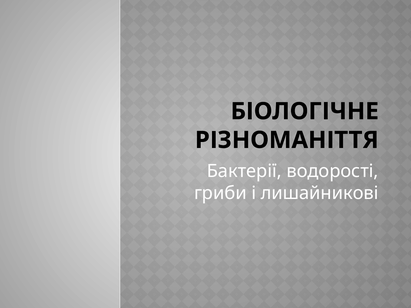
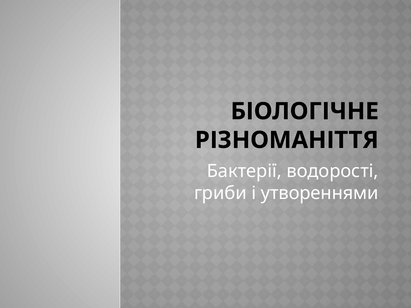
лишайникові: лишайникові -> утвореннями
